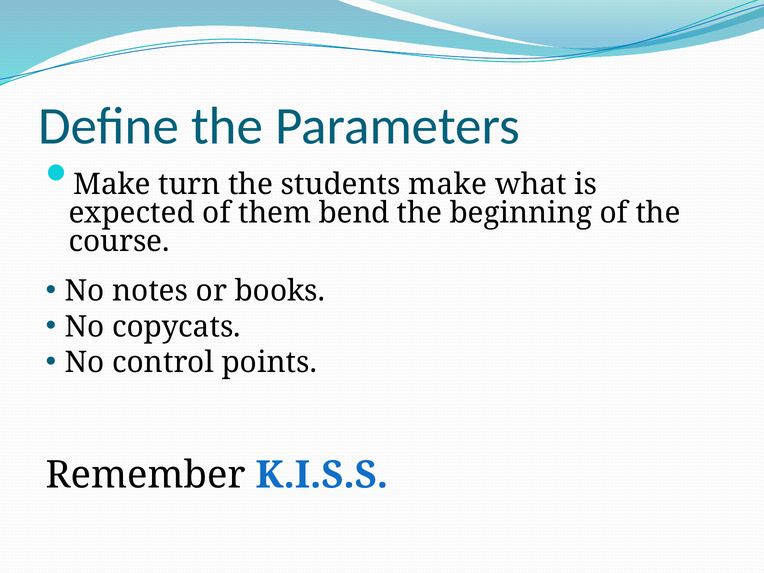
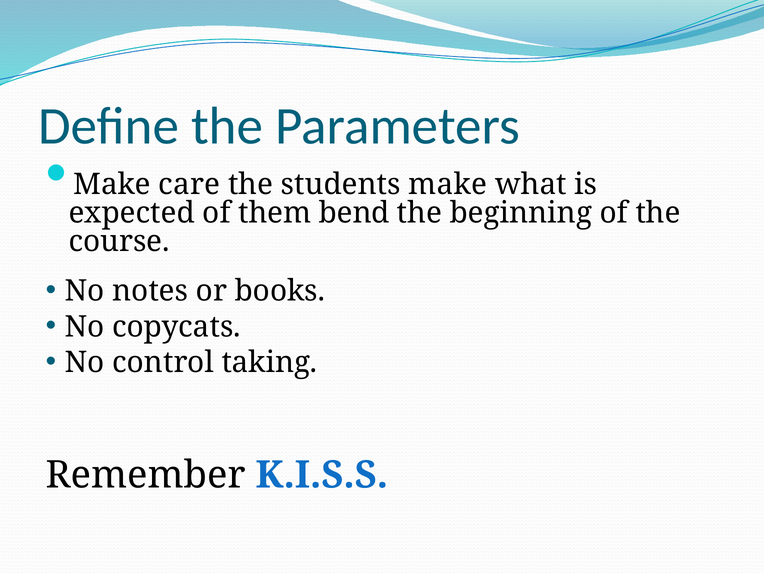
turn: turn -> care
points: points -> taking
